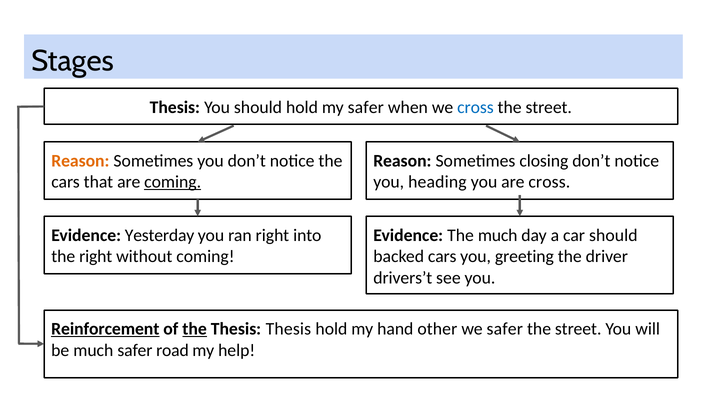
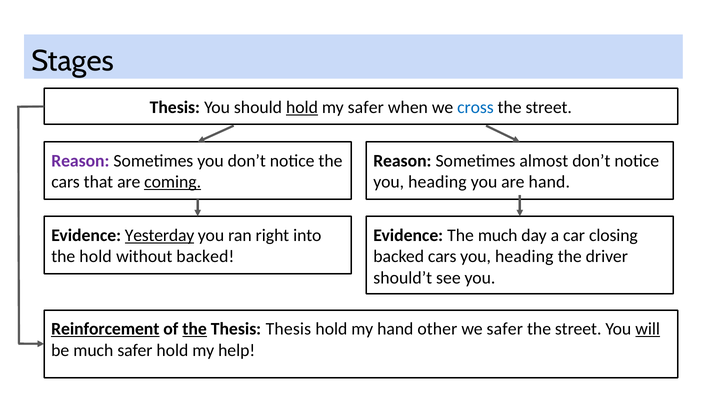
hold at (302, 107) underline: none -> present
Reason at (80, 161) colour: orange -> purple
closing: closing -> almost
are cross: cross -> hand
Yesterday underline: none -> present
car should: should -> closing
the right: right -> hold
without coming: coming -> backed
greeting at (524, 256): greeting -> heading
drivers’t: drivers’t -> should’t
will underline: none -> present
safer road: road -> hold
